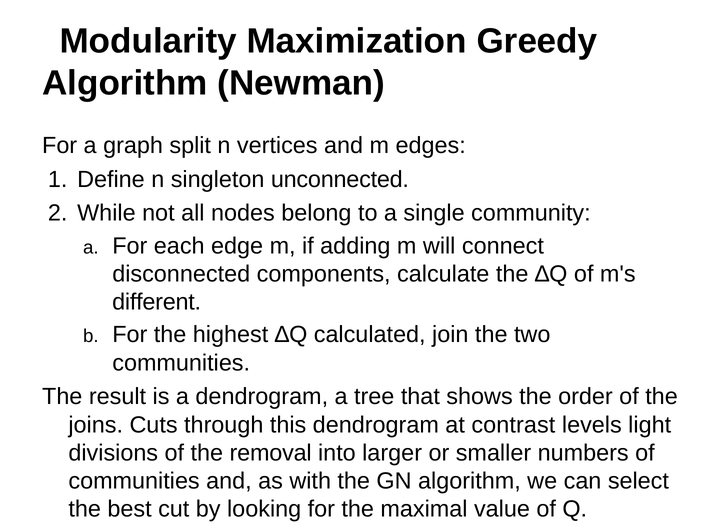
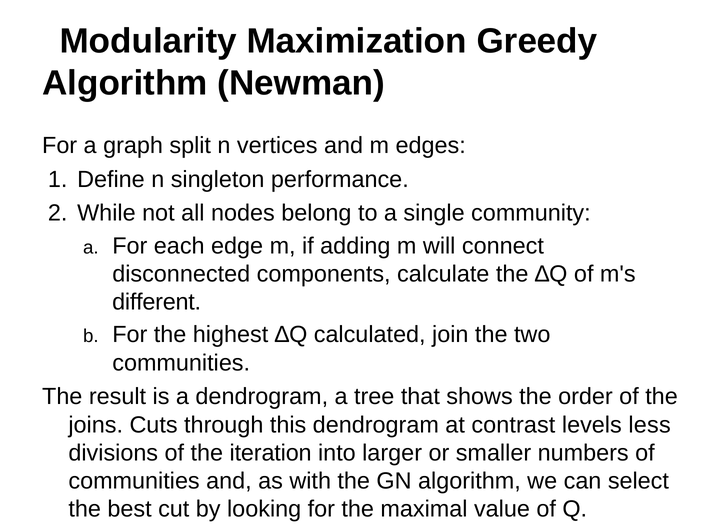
unconnected: unconnected -> performance
light: light -> less
removal: removal -> iteration
